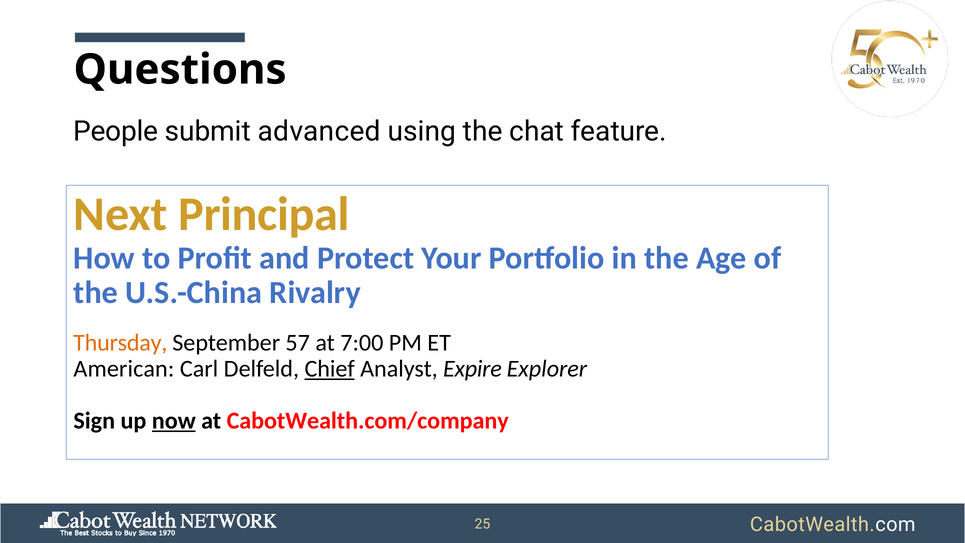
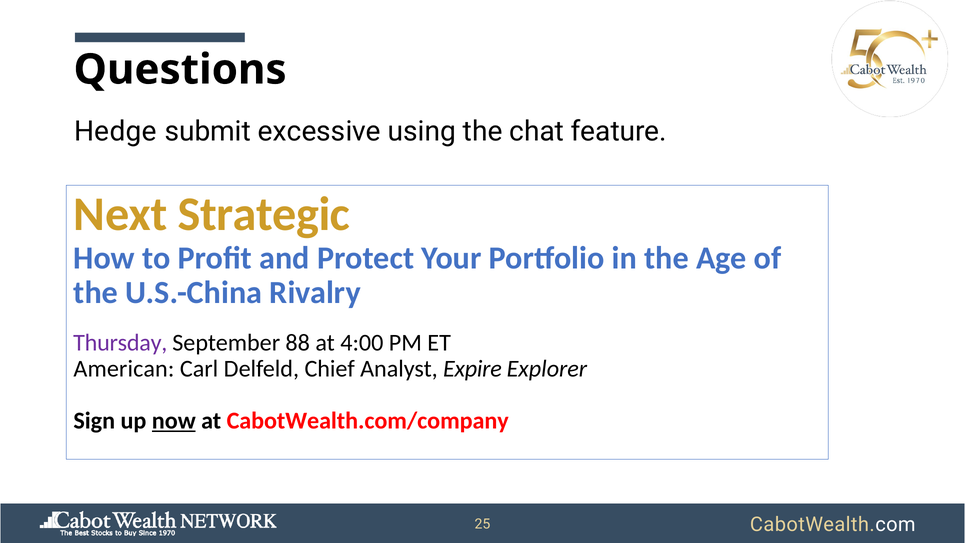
People: People -> Hedge
advanced: advanced -> excessive
Principal: Principal -> Strategic
Thursday colour: orange -> purple
57: 57 -> 88
7:00: 7:00 -> 4:00
Chief underline: present -> none
